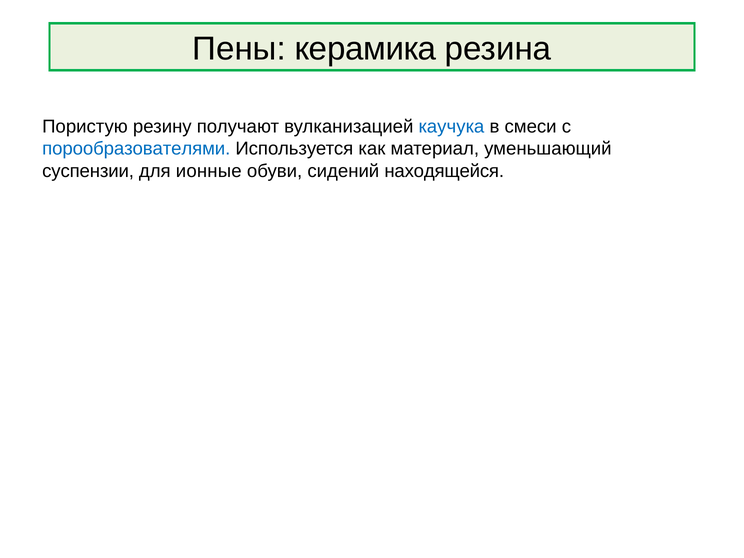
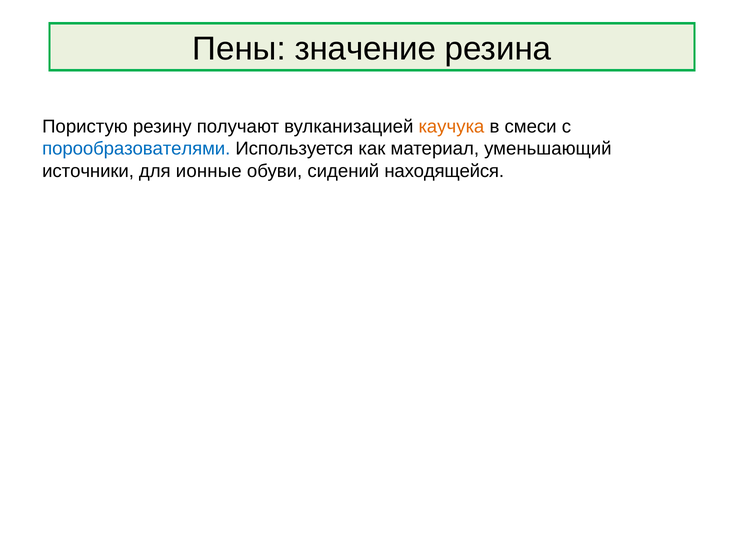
керамика: керамика -> значение
каучука colour: blue -> orange
суспензии: суспензии -> источники
